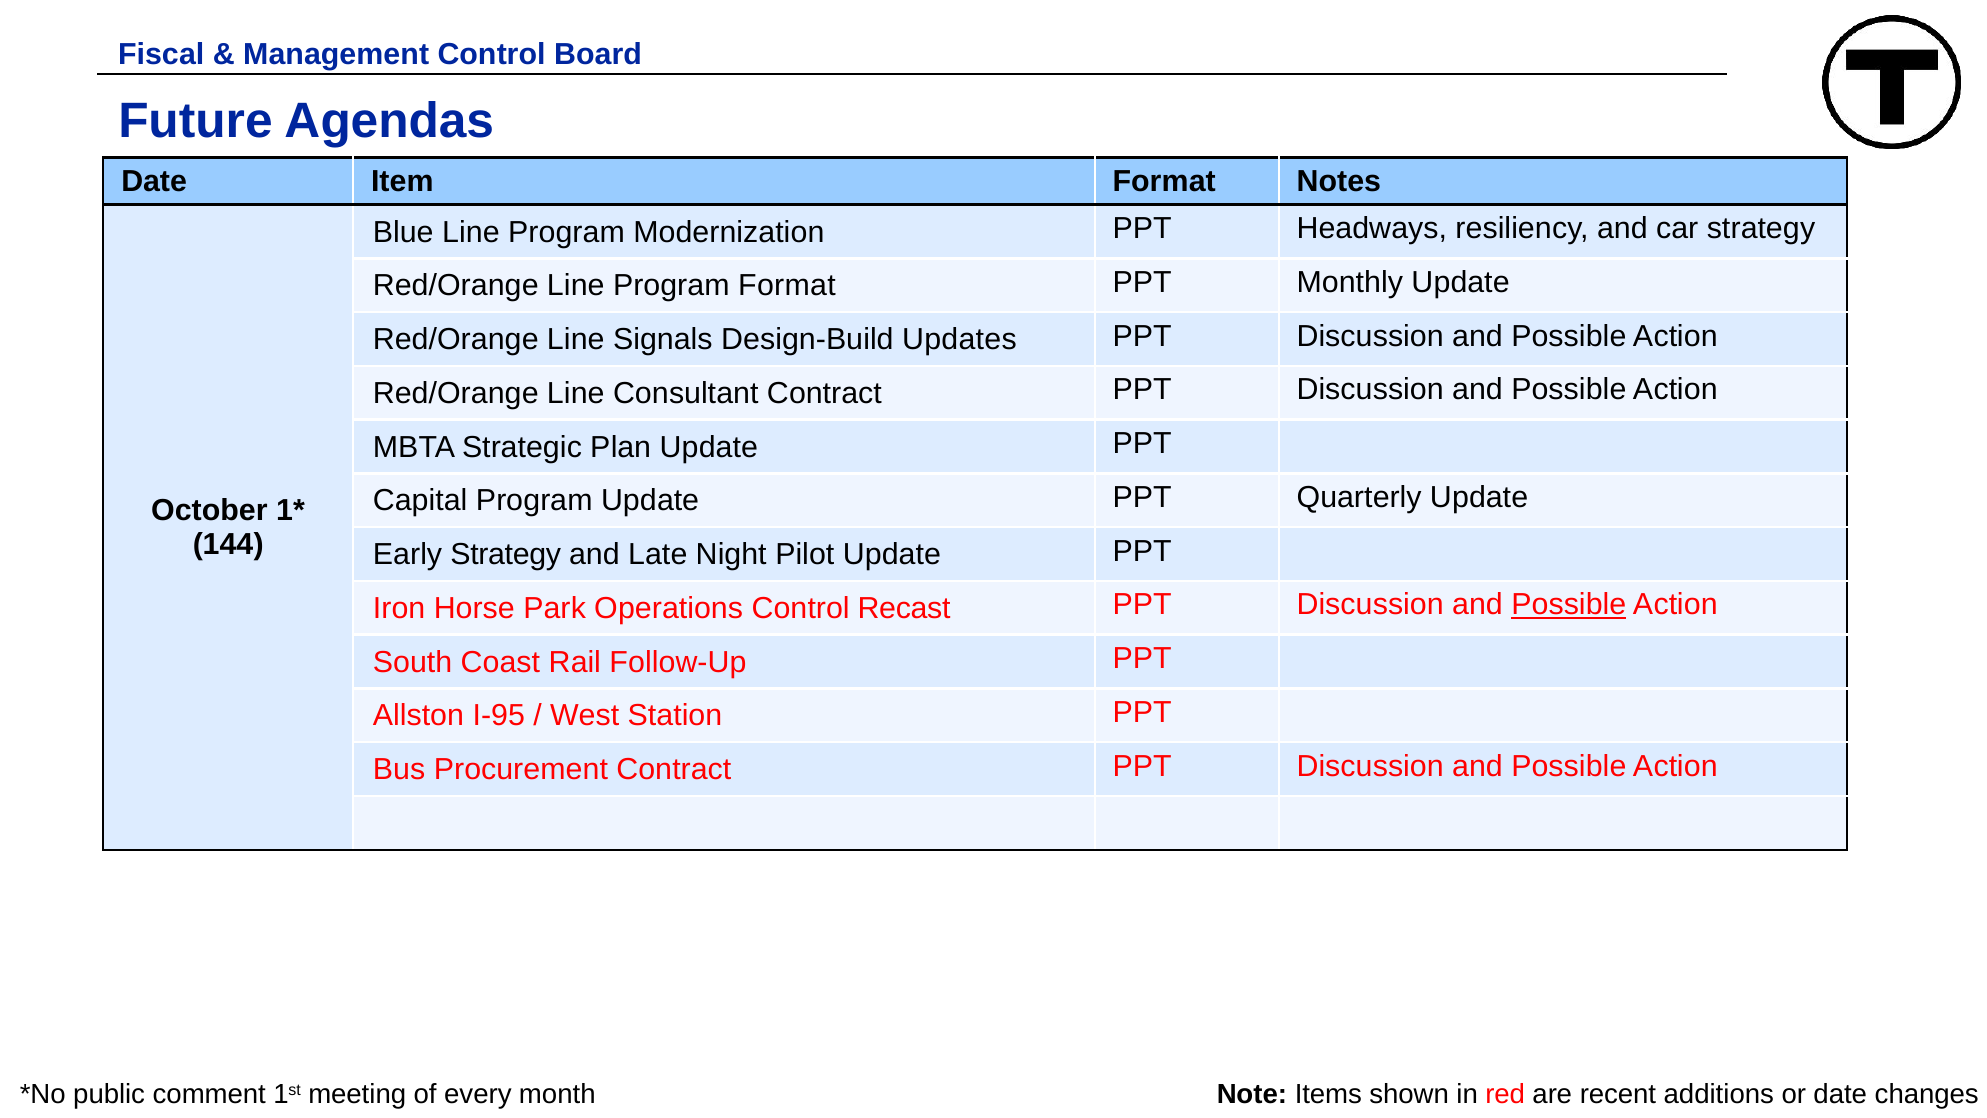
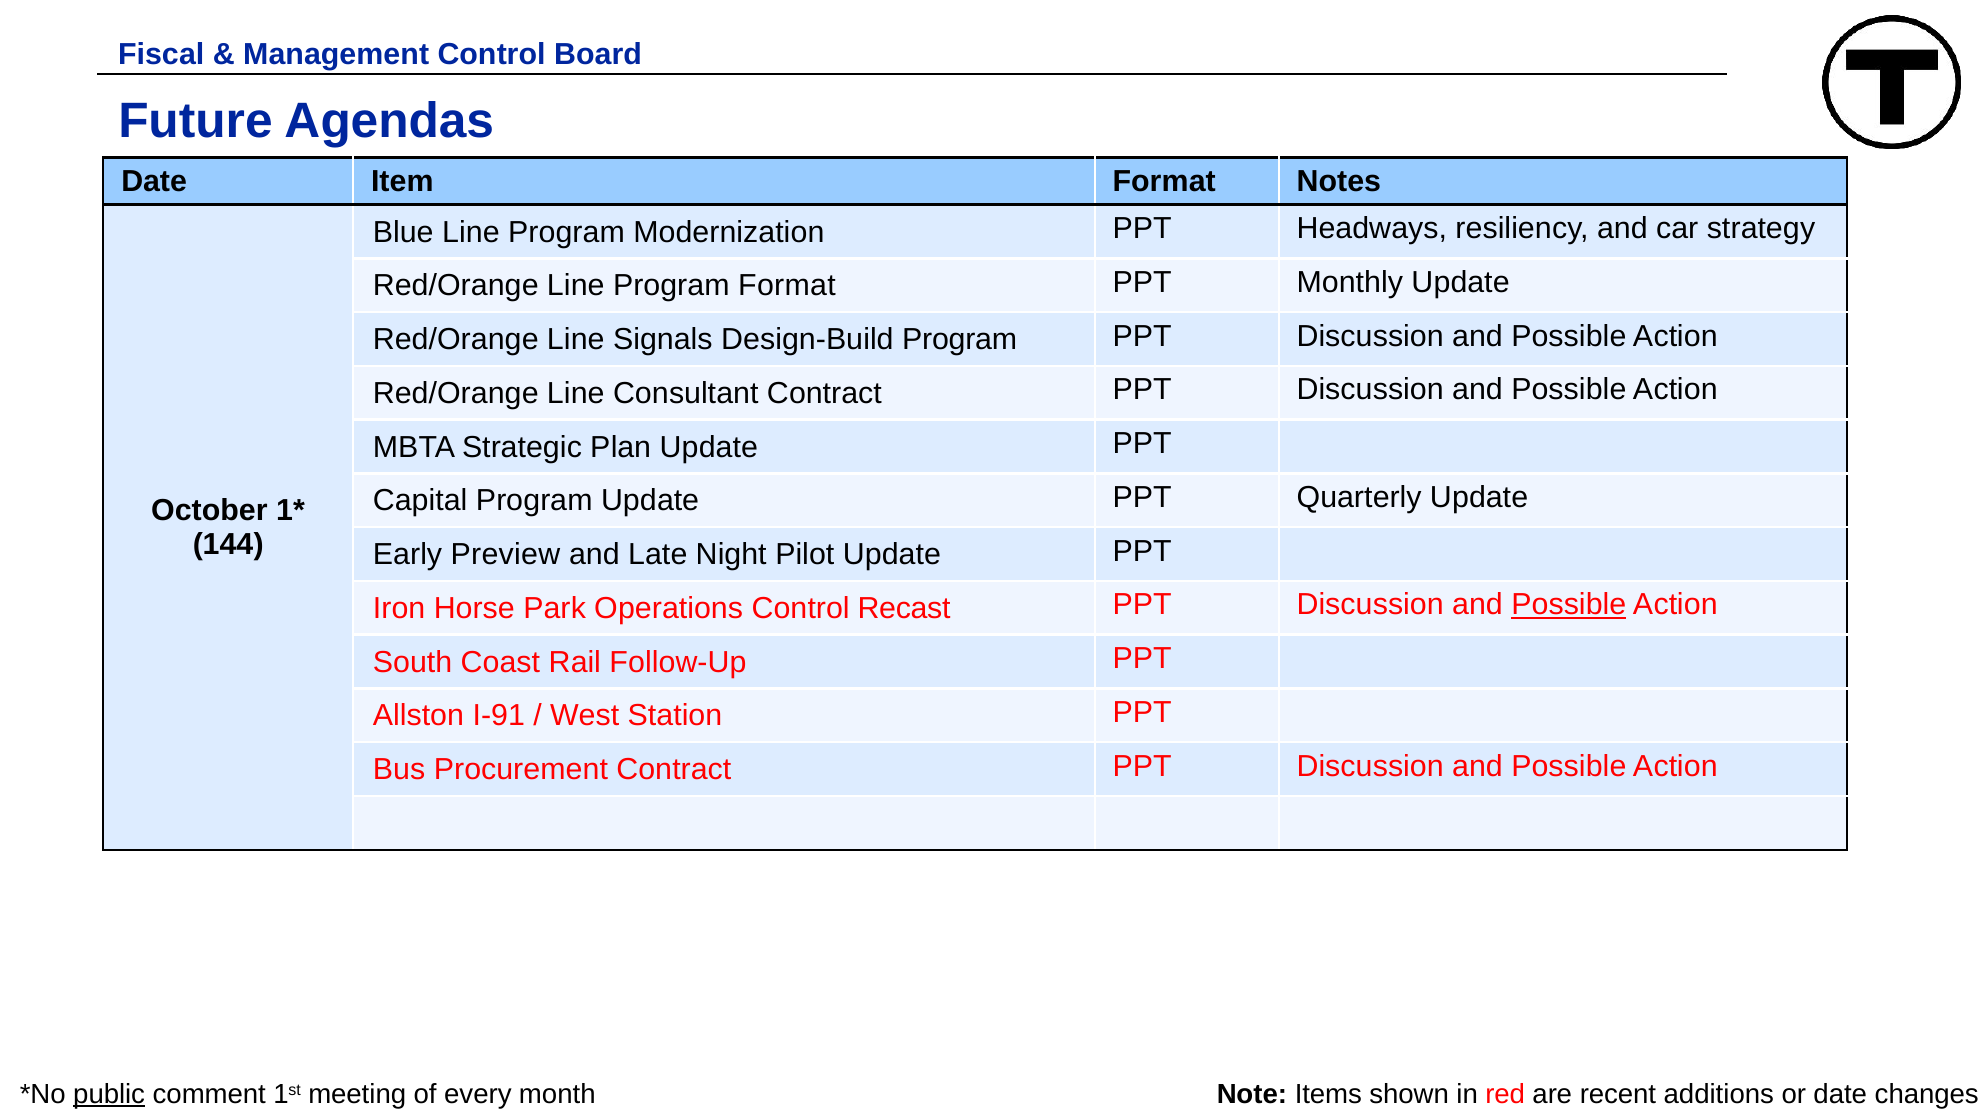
Design-Build Updates: Updates -> Program
Early Strategy: Strategy -> Preview
I-95: I-95 -> I-91
public underline: none -> present
